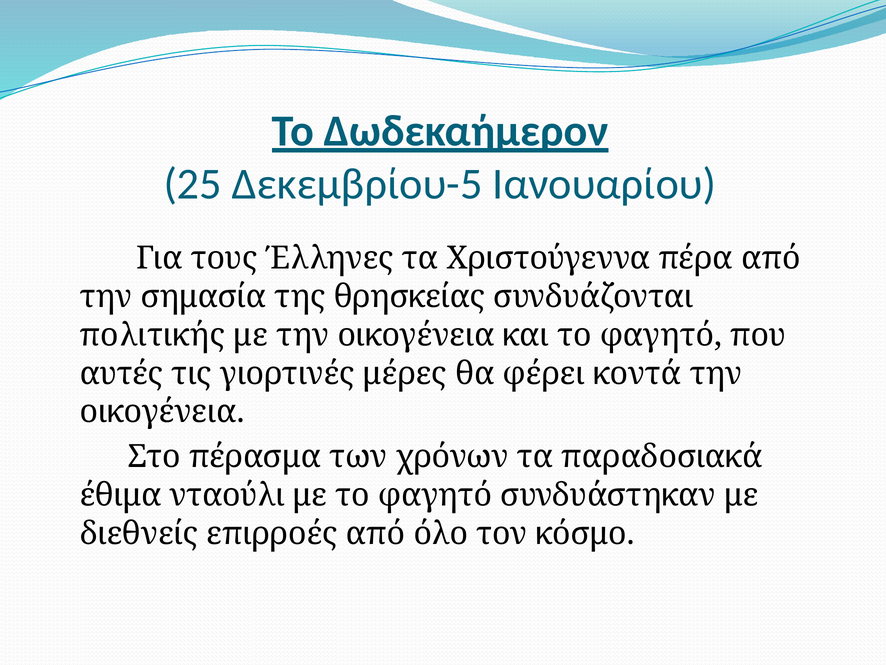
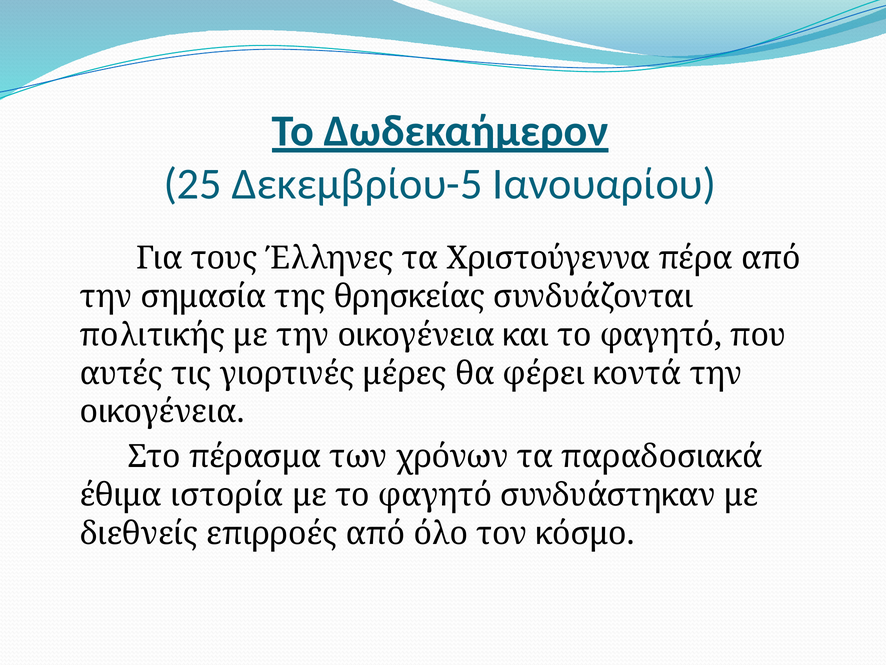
νταούλι: νταούλι -> ιστορία
